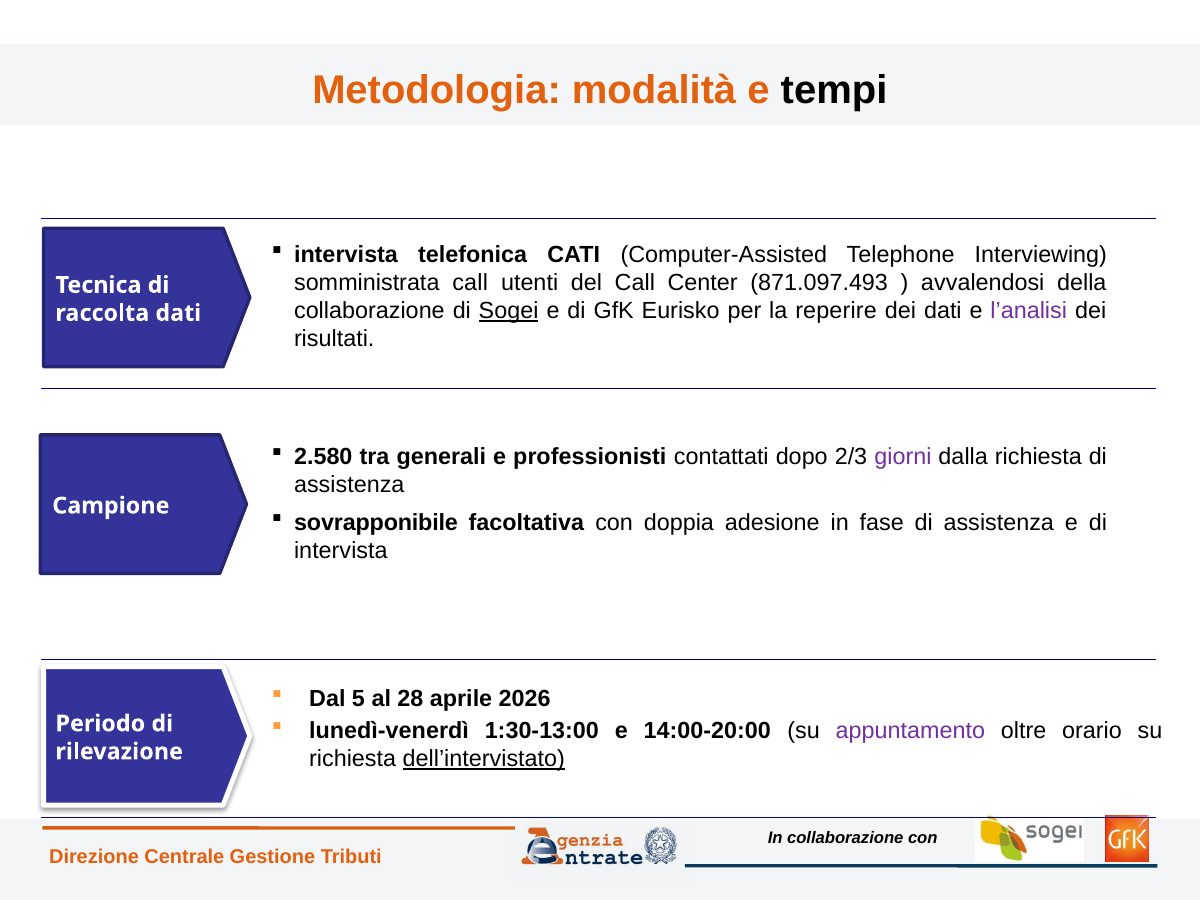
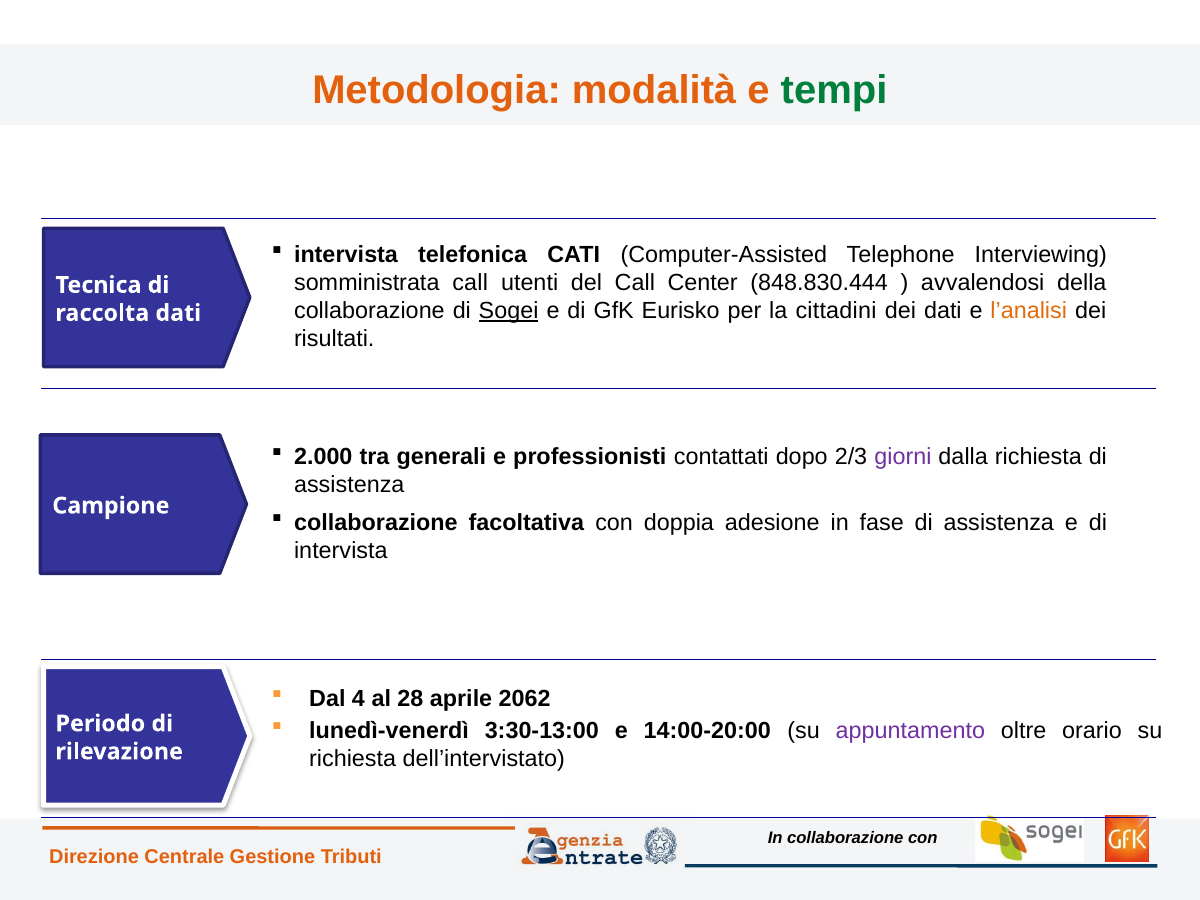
tempi colour: black -> green
871.097.493: 871.097.493 -> 848.830.444
reperire: reperire -> cittadini
l’analisi colour: purple -> orange
2.580: 2.580 -> 2.000
sovrapponibile at (376, 523): sovrapponibile -> collaborazione
5: 5 -> 4
2026: 2026 -> 2062
1:30-13:00: 1:30-13:00 -> 3:30-13:00
dell’intervistato underline: present -> none
